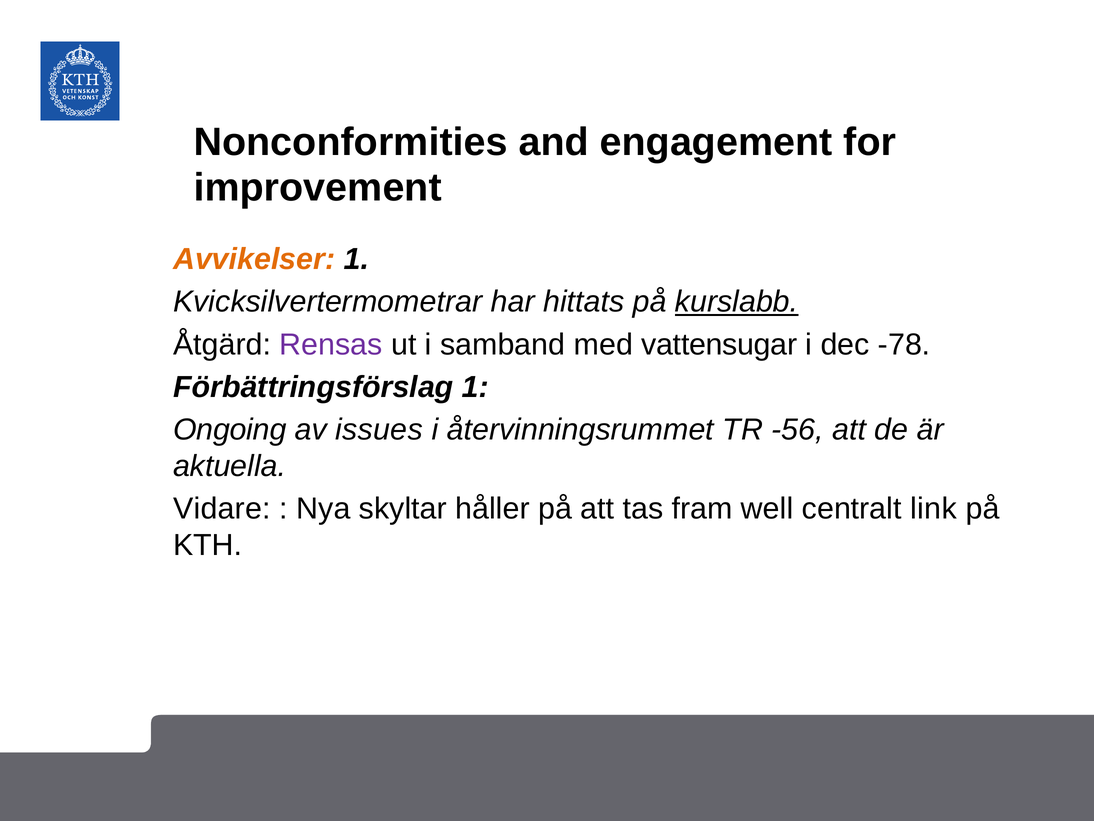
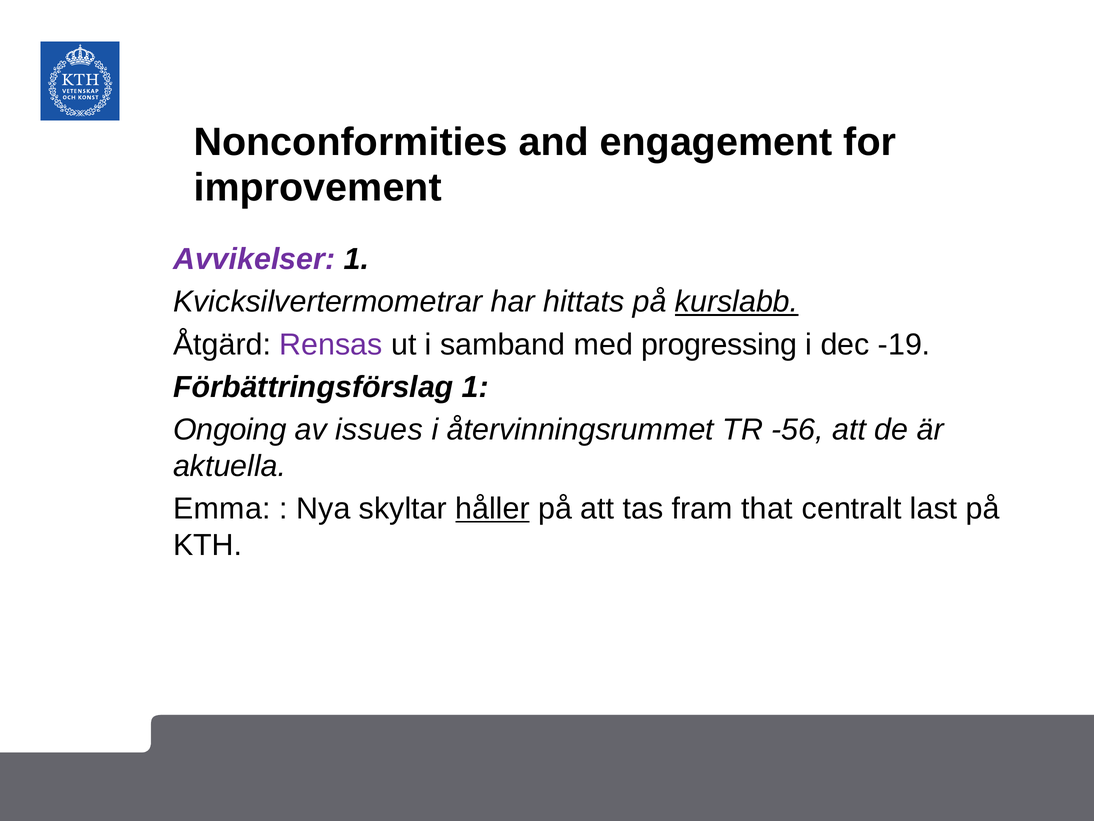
Avvikelser colour: orange -> purple
vattensugar: vattensugar -> progressing
-78: -78 -> -19
Vidare: Vidare -> Emma
håller underline: none -> present
well: well -> that
link: link -> last
